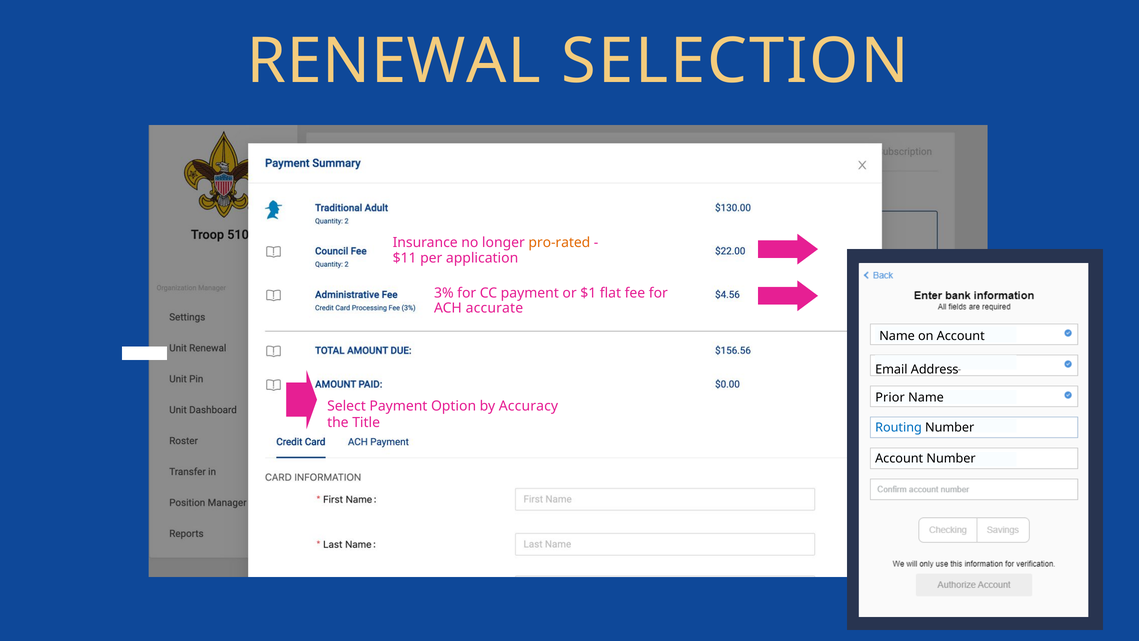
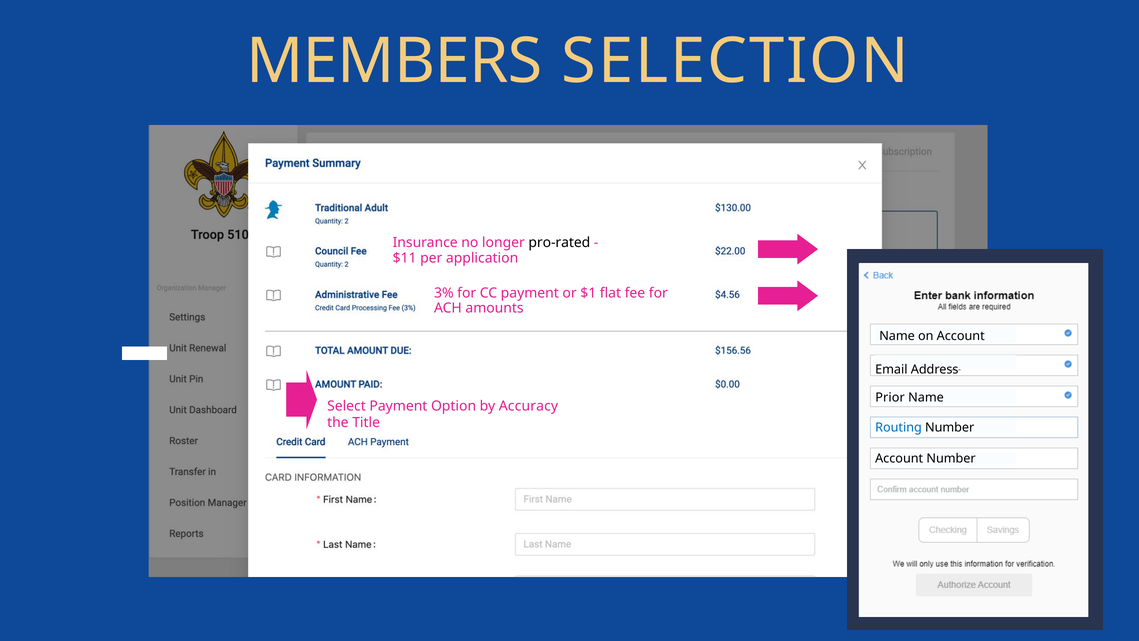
RENEWAL: RENEWAL -> MEMBERS
pro-rated colour: orange -> black
accurate: accurate -> amounts
